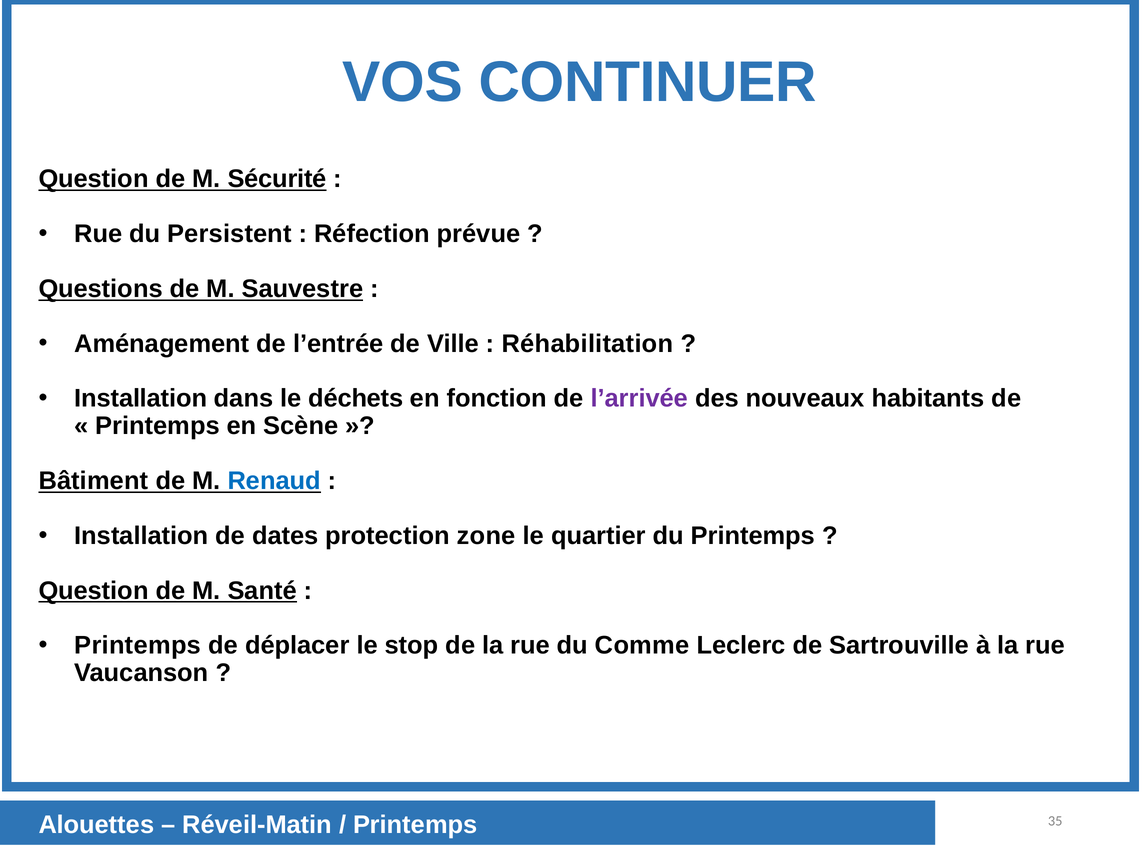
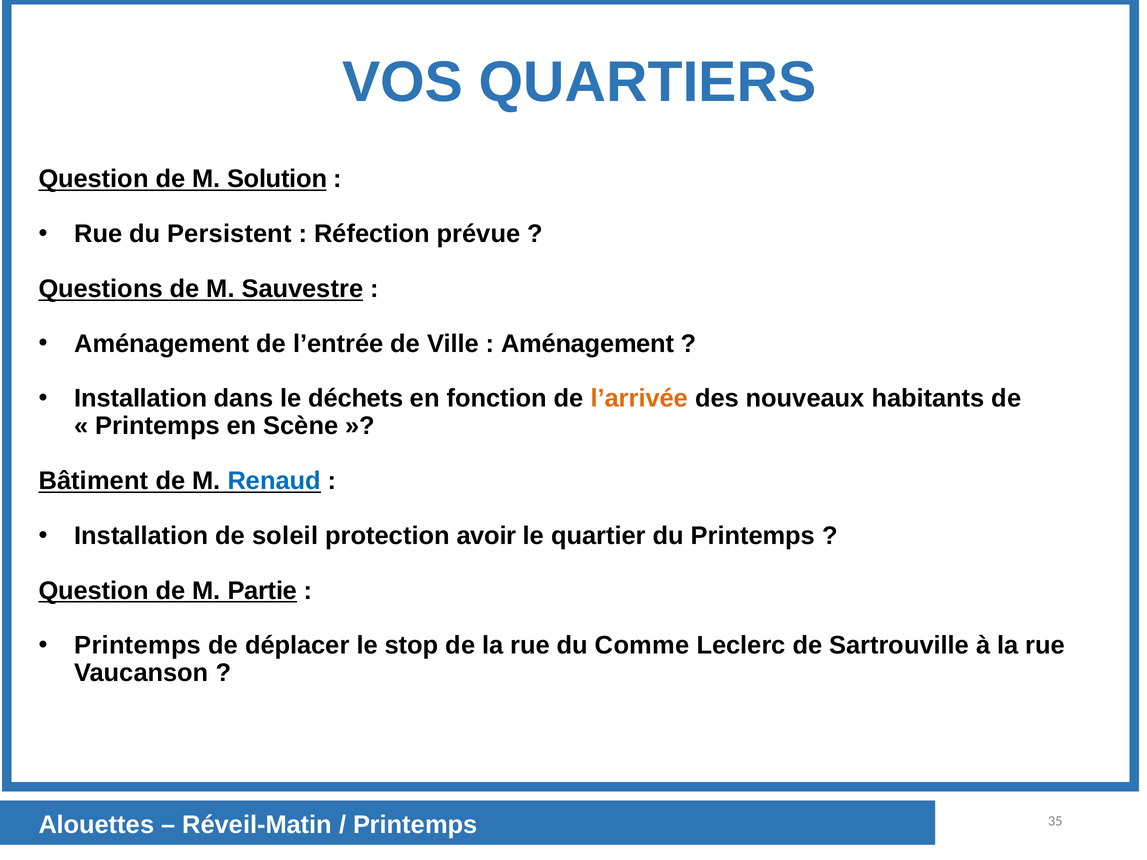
CONTINUER: CONTINUER -> QUARTIERS
Sécurité: Sécurité -> Solution
Réhabilitation at (587, 344): Réhabilitation -> Aménagement
l’arrivée colour: purple -> orange
dates: dates -> soleil
zone: zone -> avoir
Santé: Santé -> Partie
